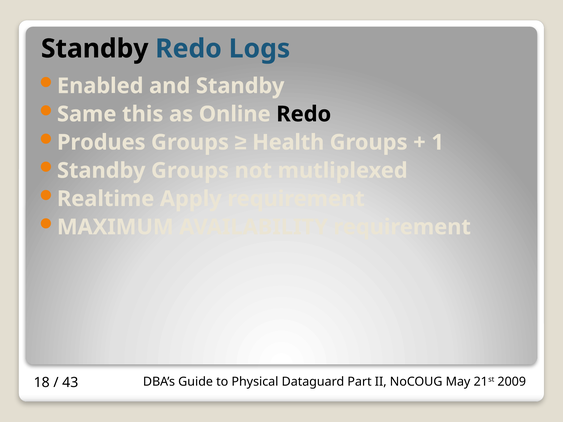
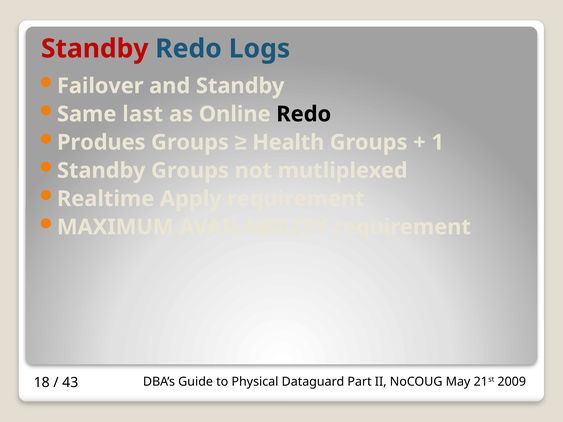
Standby at (95, 49) colour: black -> red
Enabled: Enabled -> Failover
this: this -> last
